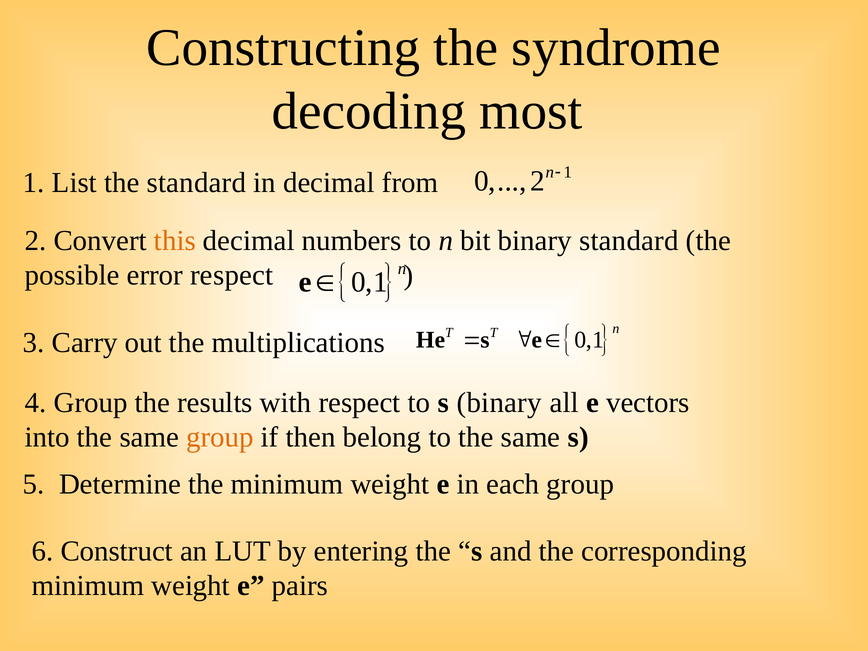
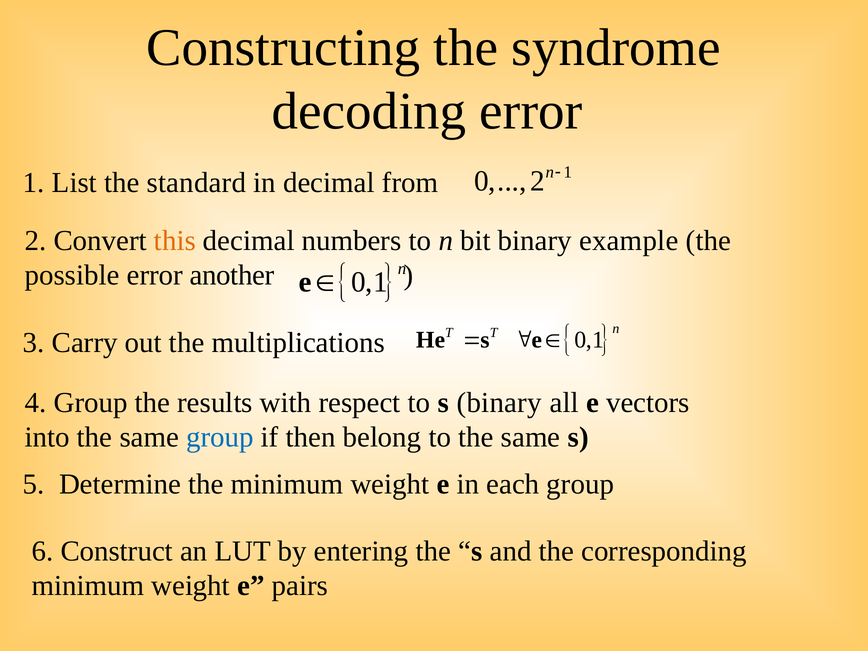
decoding most: most -> error
binary standard: standard -> example
error respect: respect -> another
group at (220, 437) colour: orange -> blue
